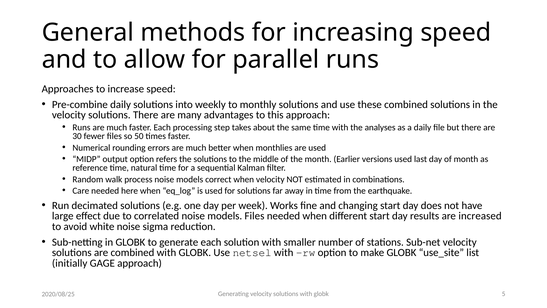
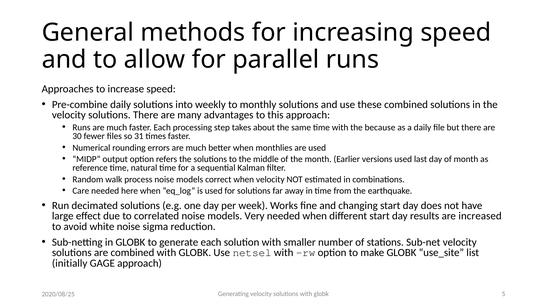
analyses: analyses -> because
50: 50 -> 31
models Files: Files -> Very
